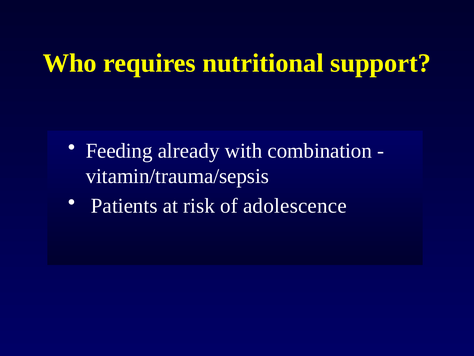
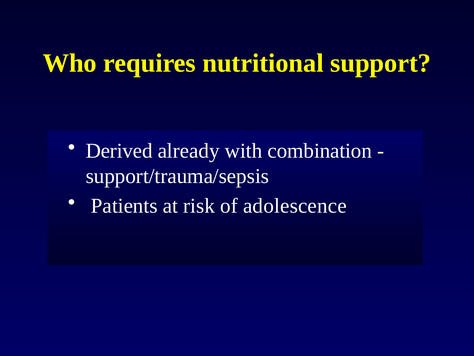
Feeding: Feeding -> Derived
vitamin/trauma/sepsis: vitamin/trauma/sepsis -> support/trauma/sepsis
